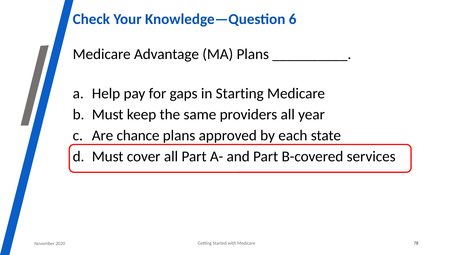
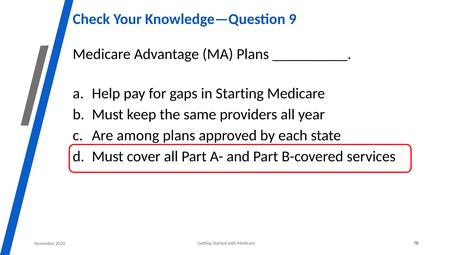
6: 6 -> 9
chance: chance -> among
